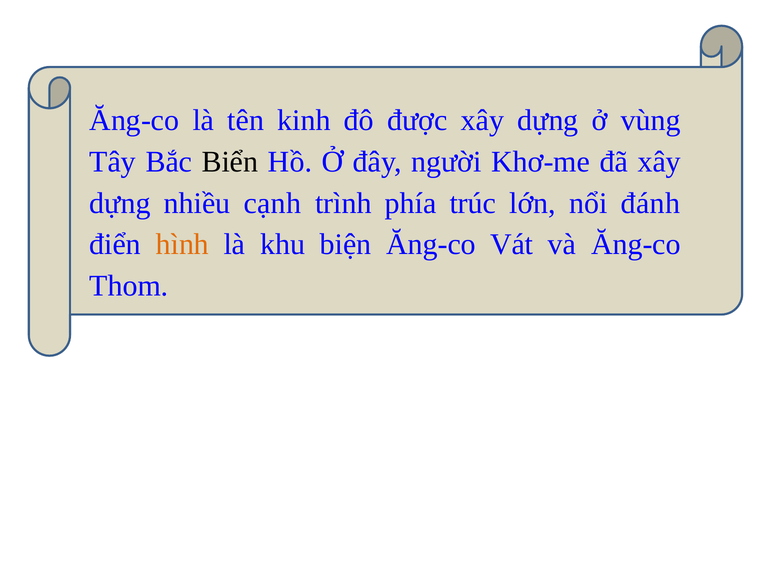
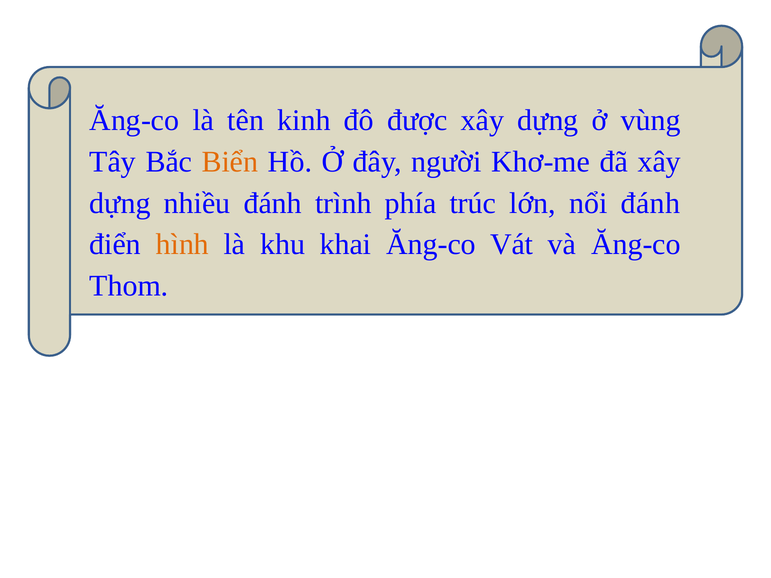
Biển colour: black -> orange
nhiều cạnh: cạnh -> đánh
biện: biện -> khai
